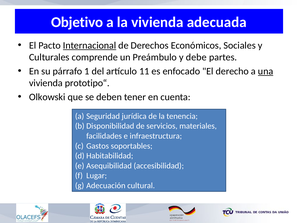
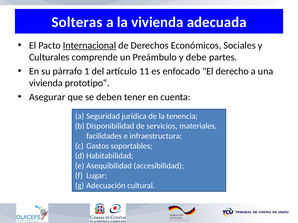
Objetivo: Objetivo -> Solteras
una underline: present -> none
Olkowski: Olkowski -> Asegurar
